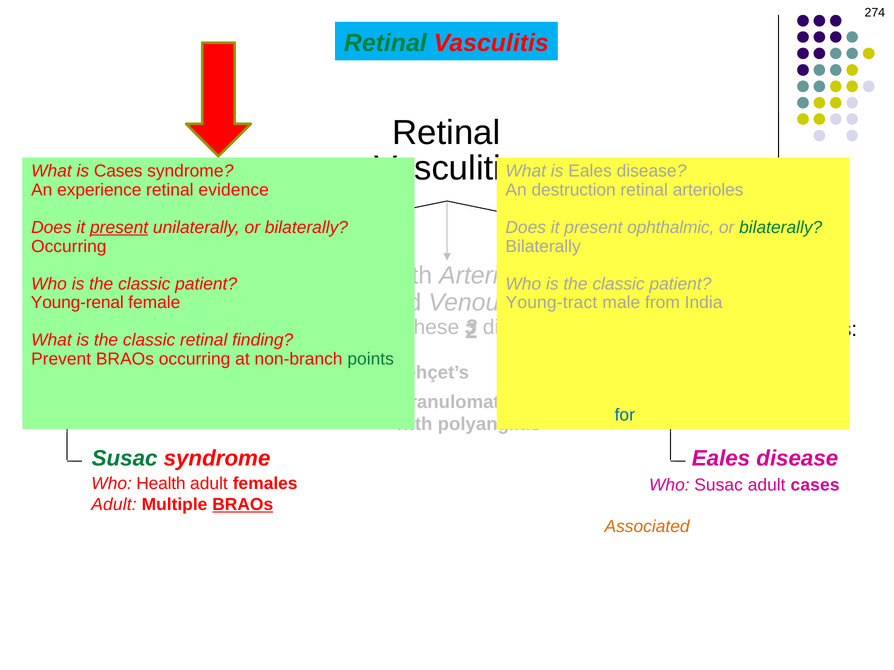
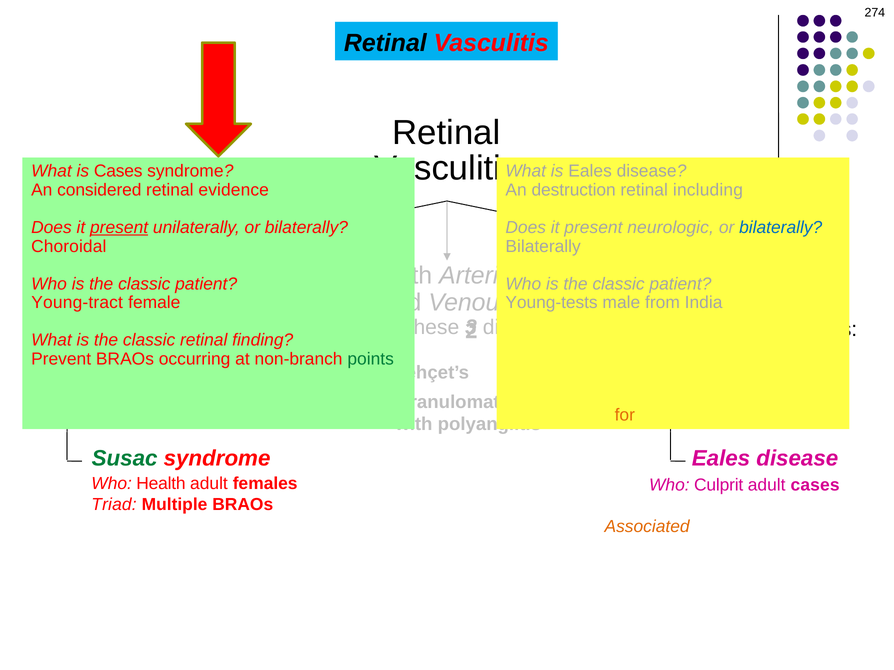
Retinal at (385, 43) colour: green -> black
experience: experience -> considered
arterioles: arterioles -> including
ophthalmic: ophthalmic -> neurologic
bilaterally at (781, 228) colour: green -> blue
Occurring at (69, 246): Occurring -> Choroidal
Young-renal: Young-renal -> Young-tract
Young-tract: Young-tract -> Young-tests
for colour: blue -> orange
Who Susac: Susac -> Culprit
Adult at (114, 505): Adult -> Triad
BRAOs at (243, 505) underline: present -> none
